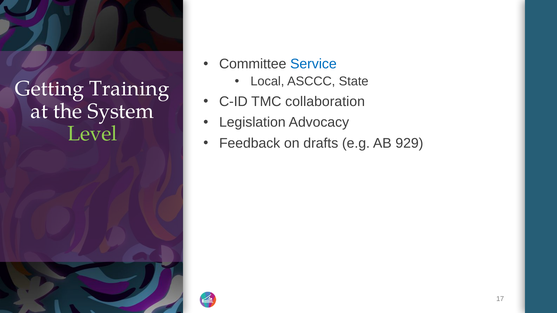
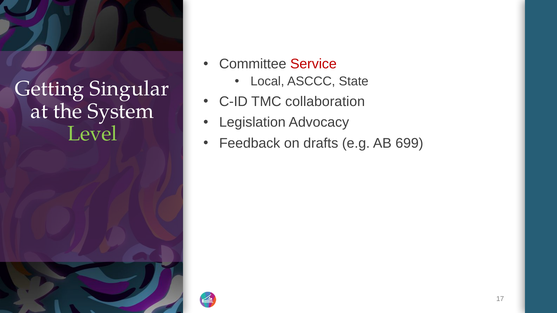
Service colour: blue -> red
Training: Training -> Singular
929: 929 -> 699
